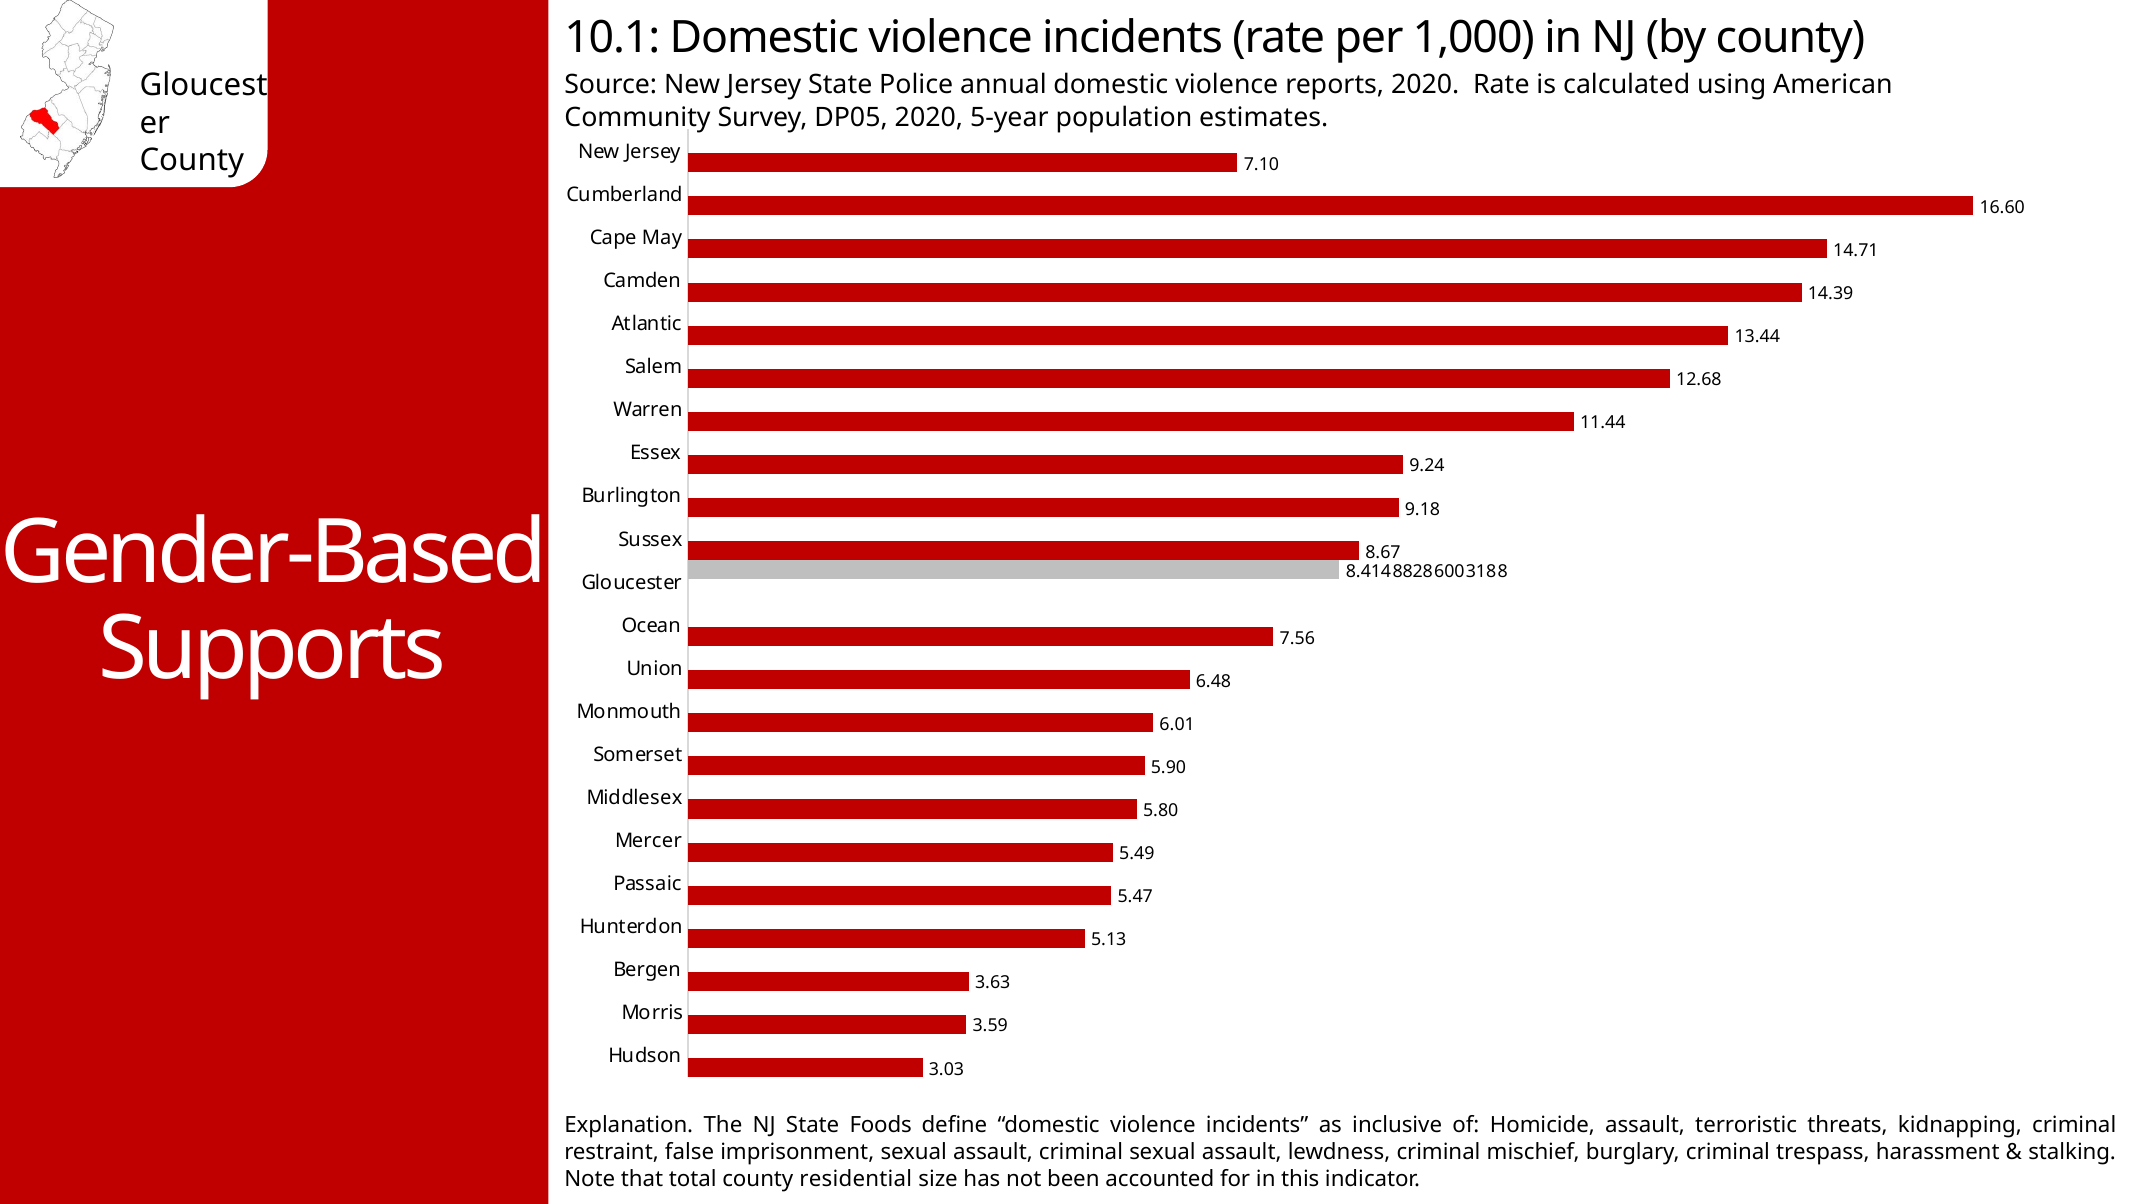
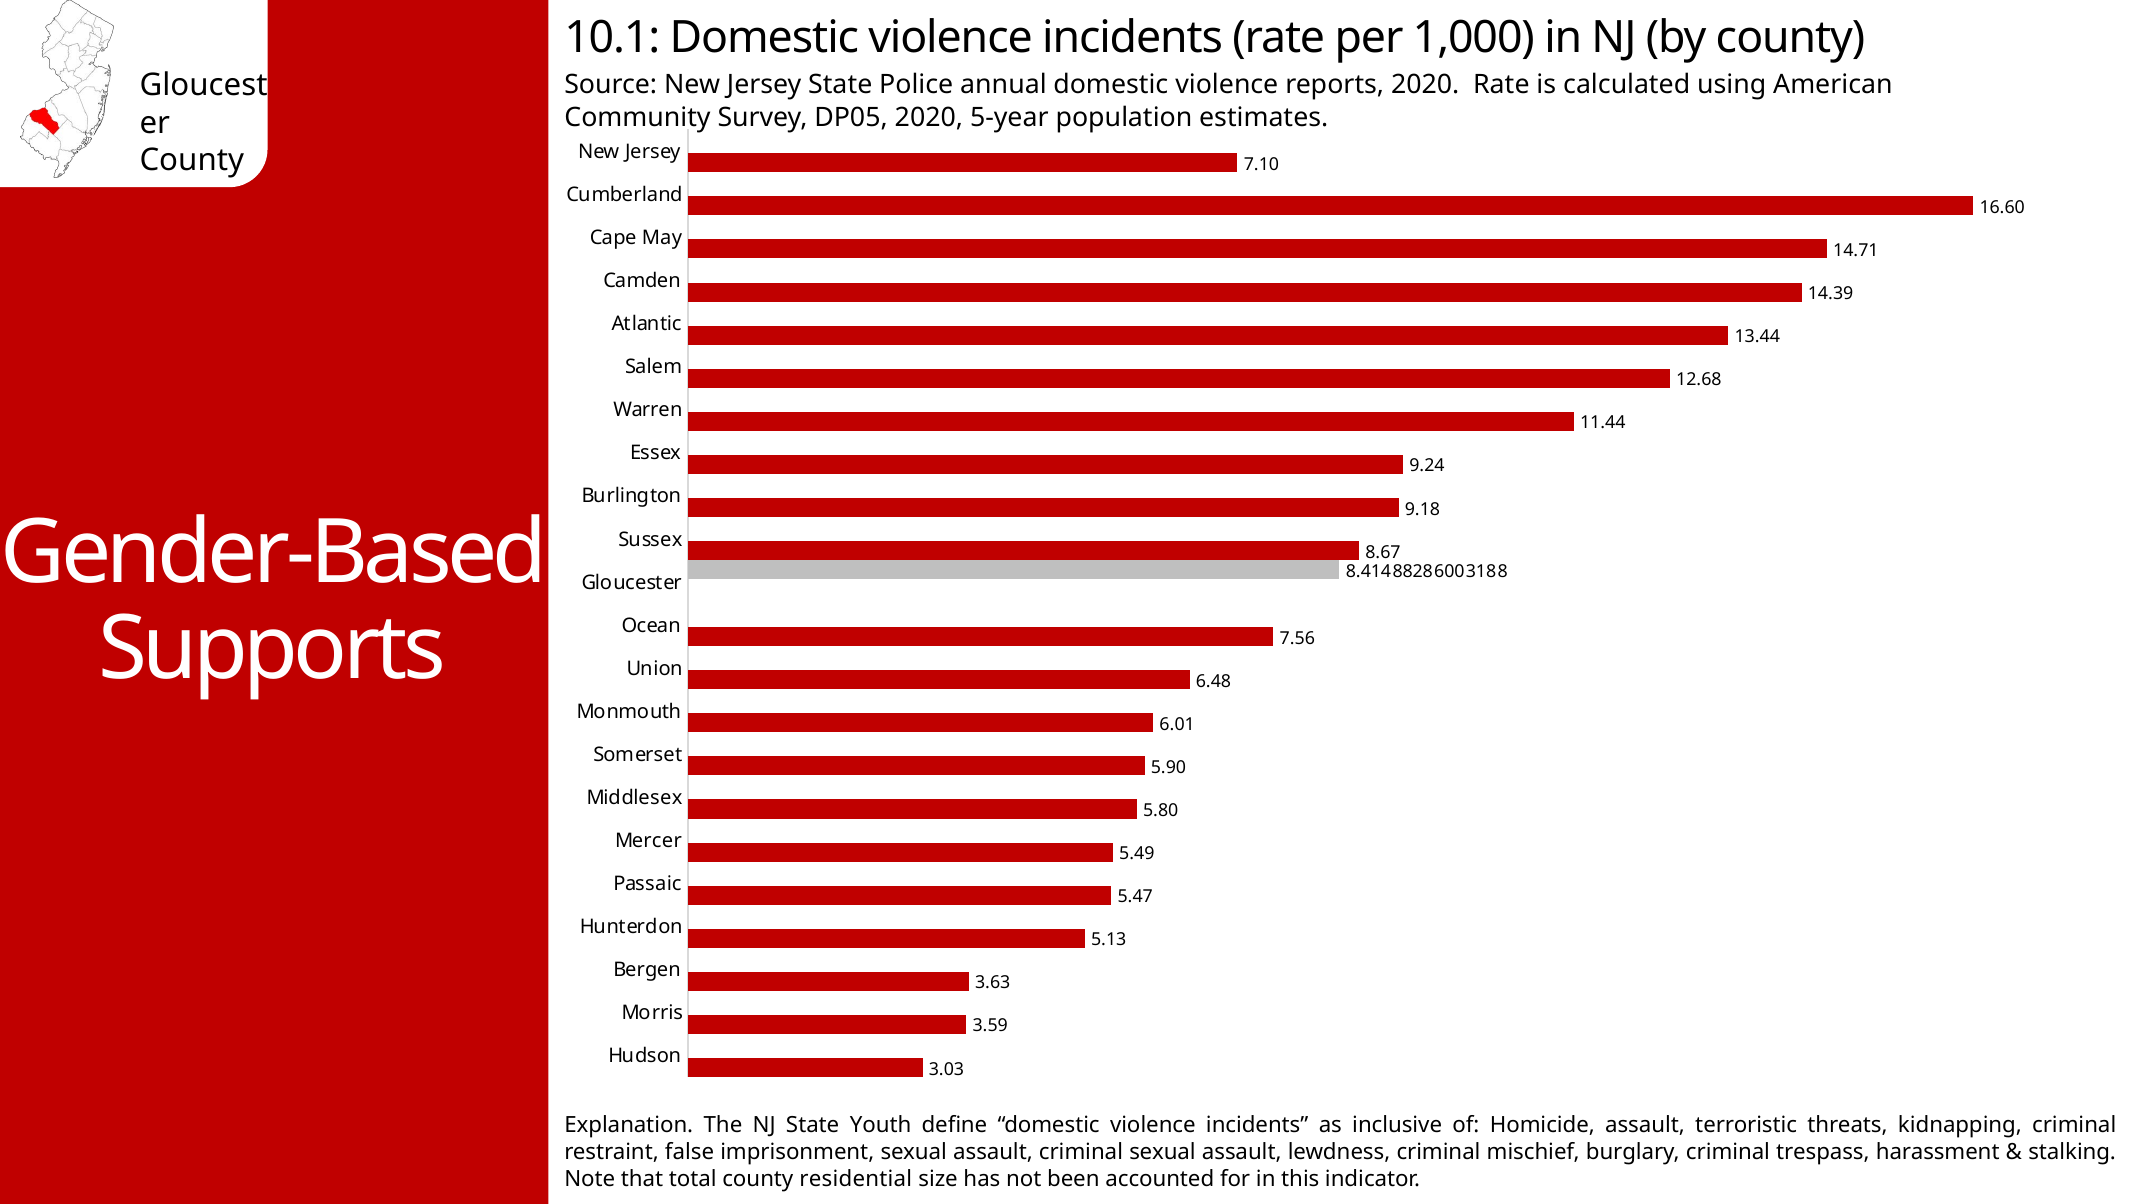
Foods: Foods -> Youth
